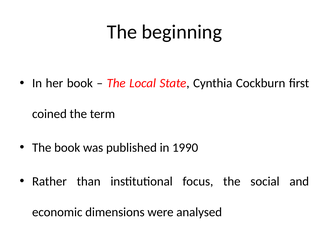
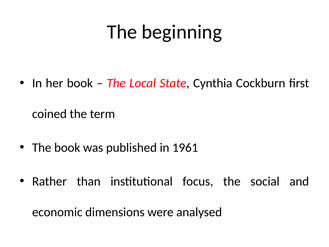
1990: 1990 -> 1961
